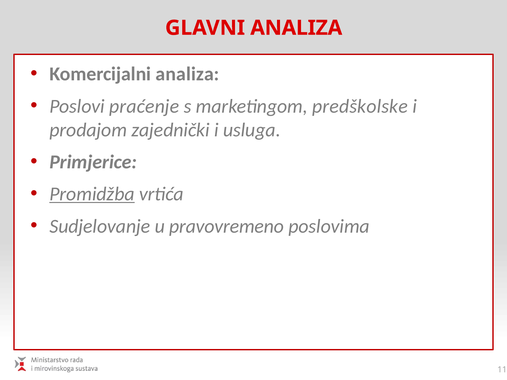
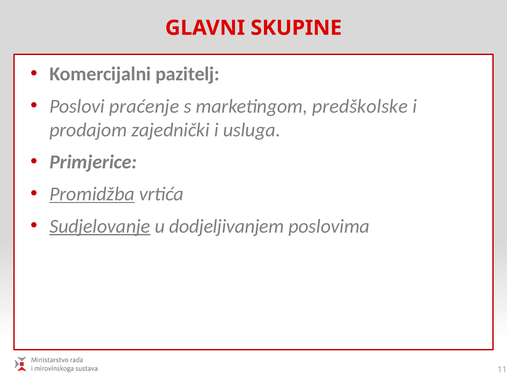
GLAVNI ANALIZA: ANALIZA -> SKUPINE
Komercijalni analiza: analiza -> pazitelj
Sudjelovanje underline: none -> present
pravovremeno: pravovremeno -> dodjeljivanjem
